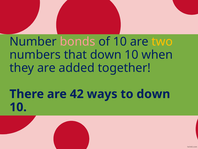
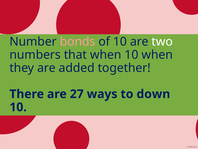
two colour: yellow -> white
that down: down -> when
42: 42 -> 27
